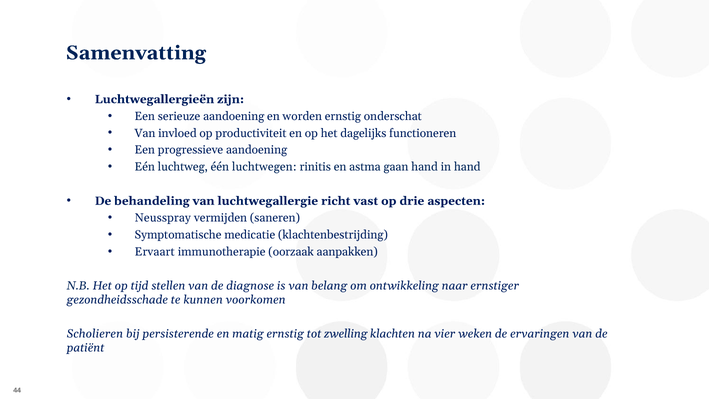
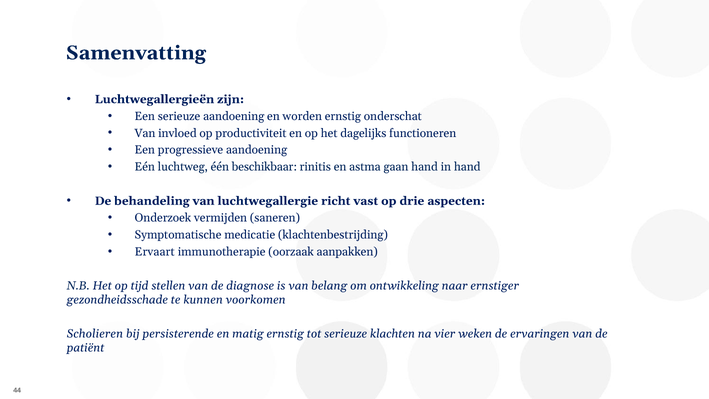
luchtwegen: luchtwegen -> beschikbaar
Neusspray: Neusspray -> Onderzoek
tot zwelling: zwelling -> serieuze
